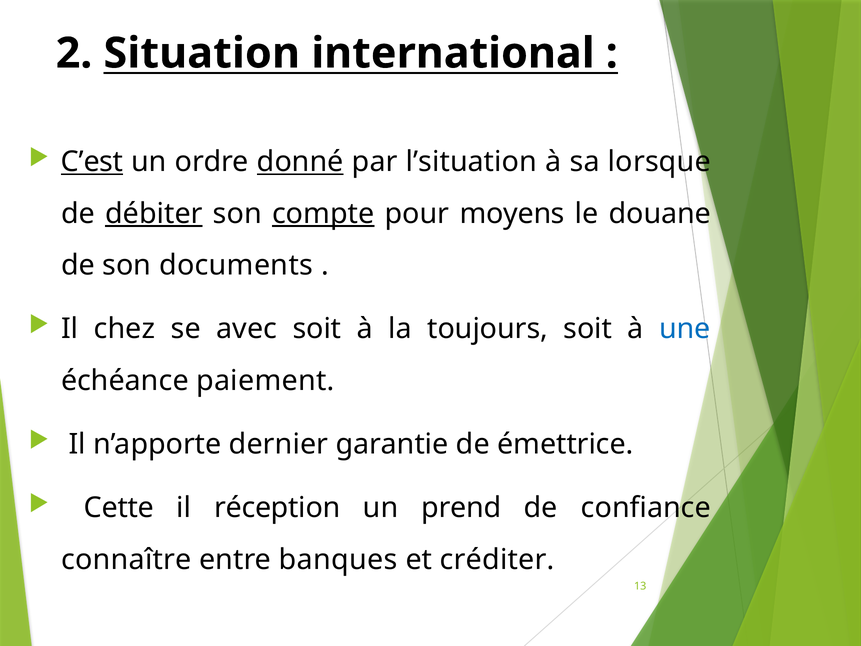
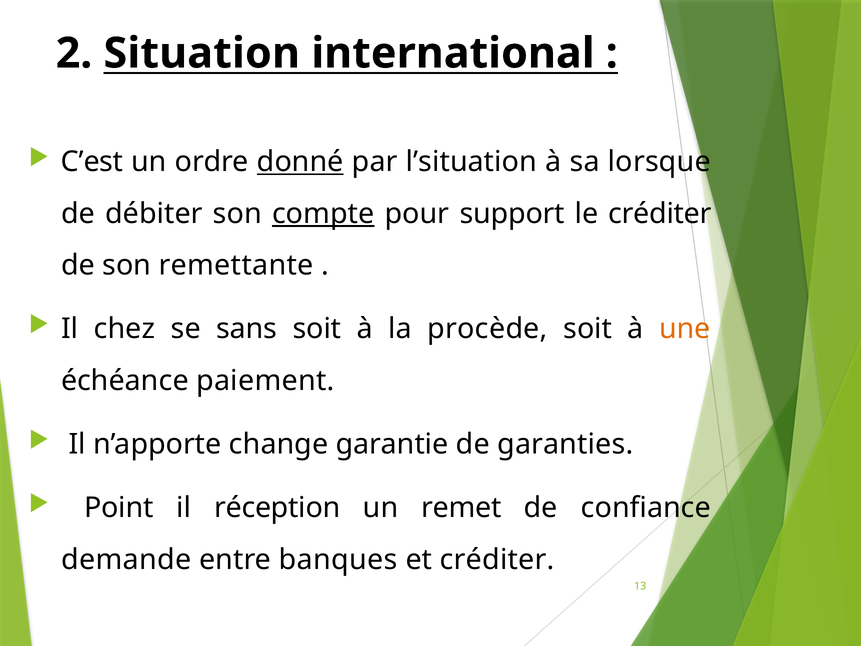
C’est underline: present -> none
débiter underline: present -> none
moyens: moyens -> support
le douane: douane -> créditer
documents: documents -> remettante
avec: avec -> sans
toujours: toujours -> procède
une colour: blue -> orange
dernier: dernier -> change
émettrice: émettrice -> garanties
Cette: Cette -> Point
prend: prend -> remet
connaître: connaître -> demande
